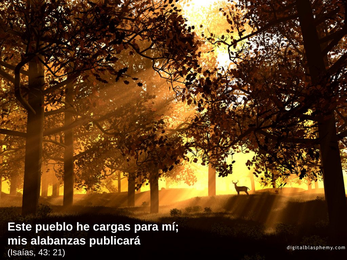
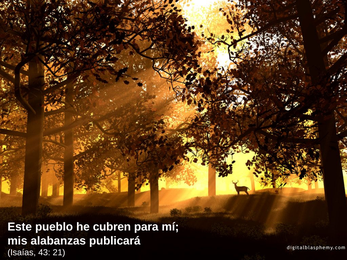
cargas: cargas -> cubren
